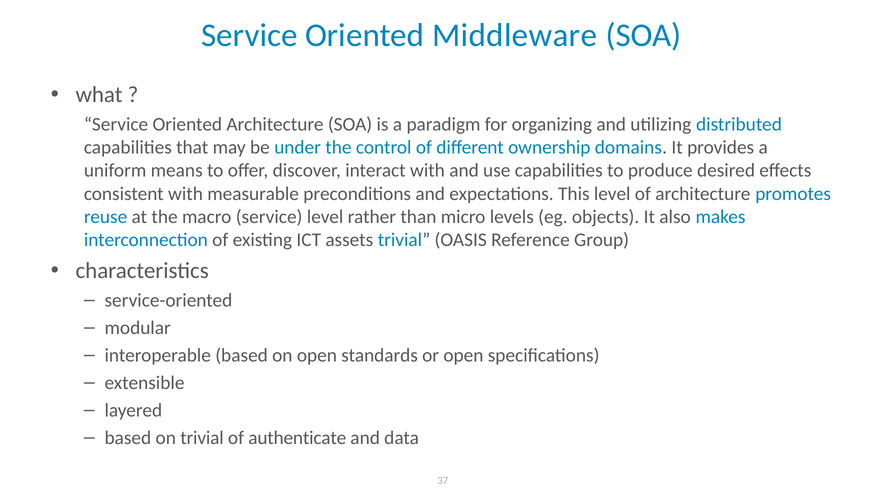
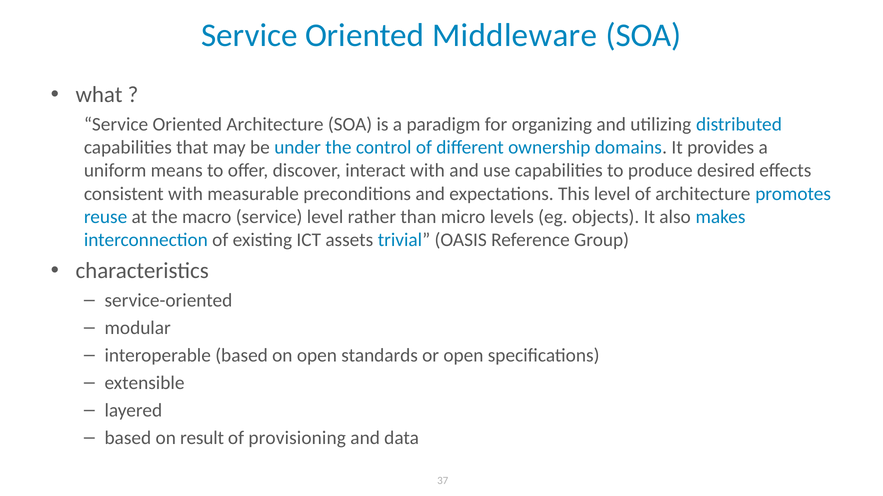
on trivial: trivial -> result
authenticate: authenticate -> provisioning
